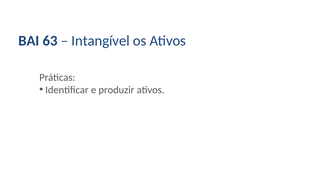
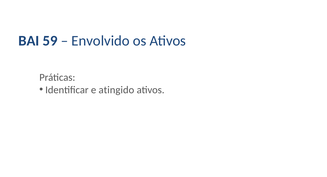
63: 63 -> 59
Intangível: Intangível -> Envolvido
produzir: produzir -> atingido
